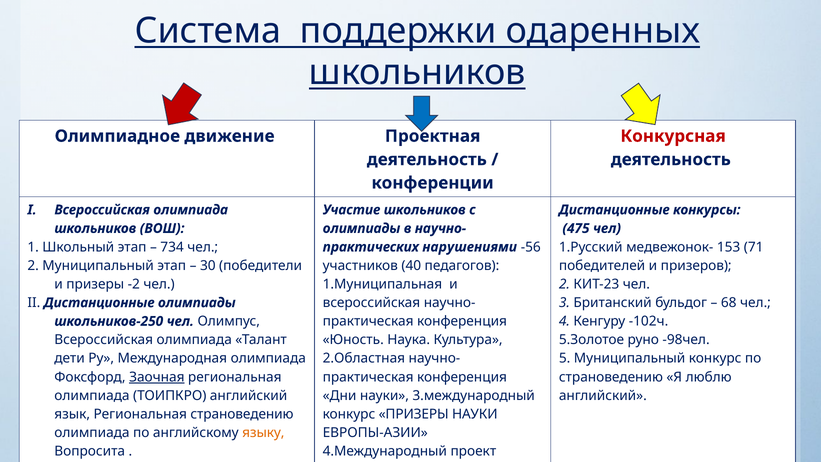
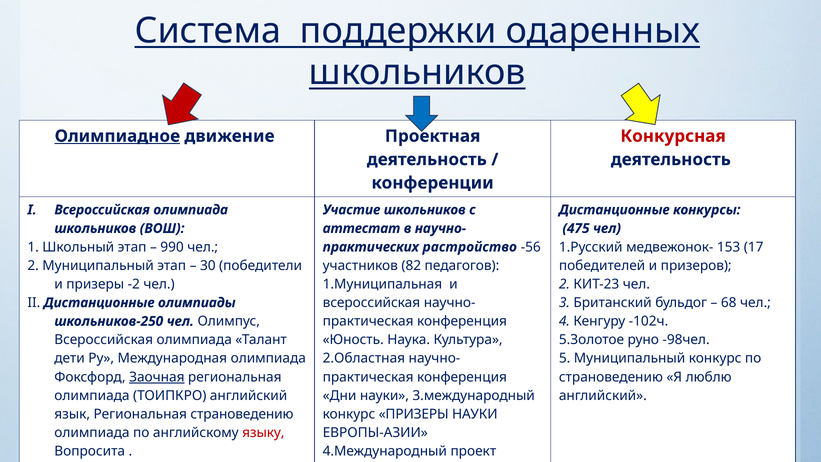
Олимпиадное underline: none -> present
олимпиады at (361, 228): олимпиады -> аттестат
734: 734 -> 990
71: 71 -> 17
нарушениями: нарушениями -> растройство
40: 40 -> 82
языку colour: orange -> red
